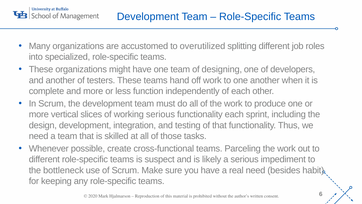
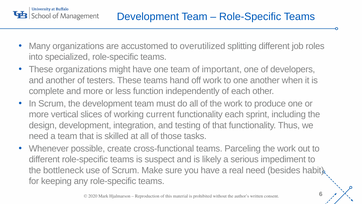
designing: designing -> important
working serious: serious -> current
